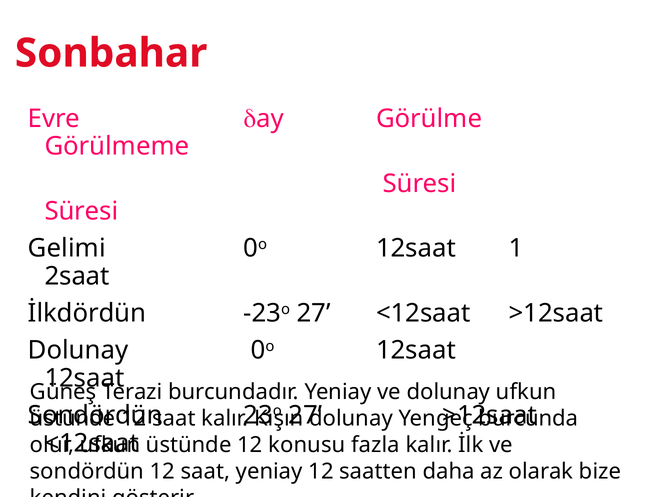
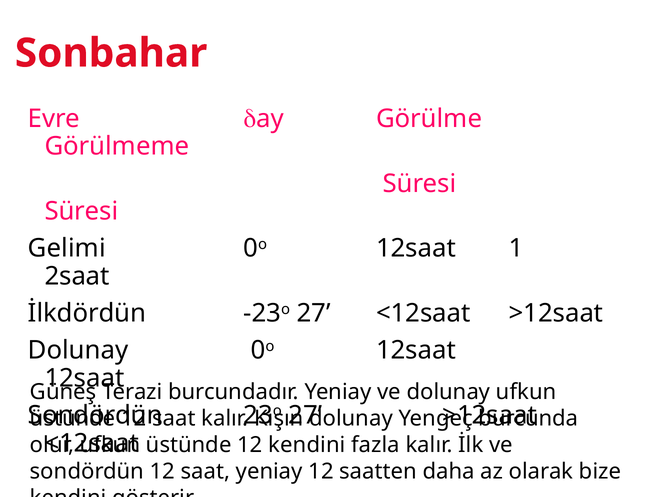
12 konusu: konusu -> kendini
